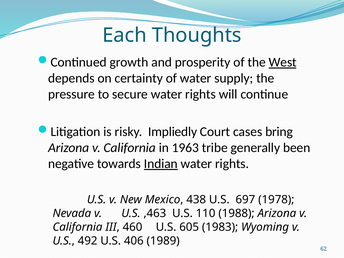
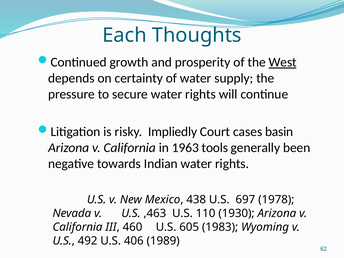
bring: bring -> basin
tribe: tribe -> tools
Indian underline: present -> none
1988: 1988 -> 1930
